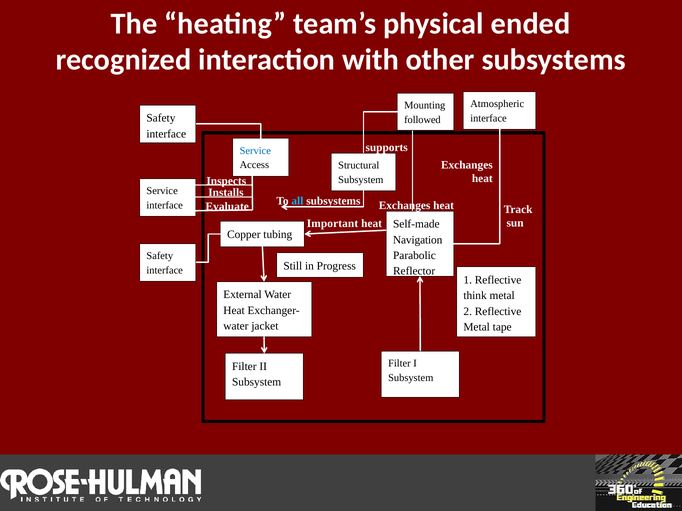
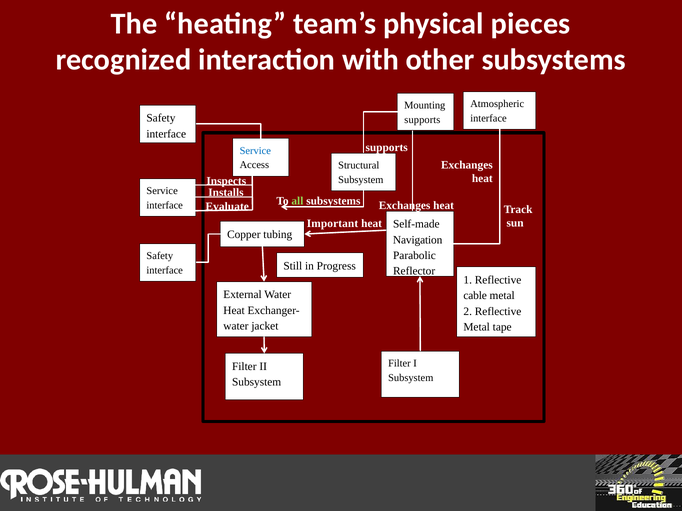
ended: ended -> pieces
followed at (422, 120): followed -> supports
all colour: light blue -> light green
think: think -> cable
